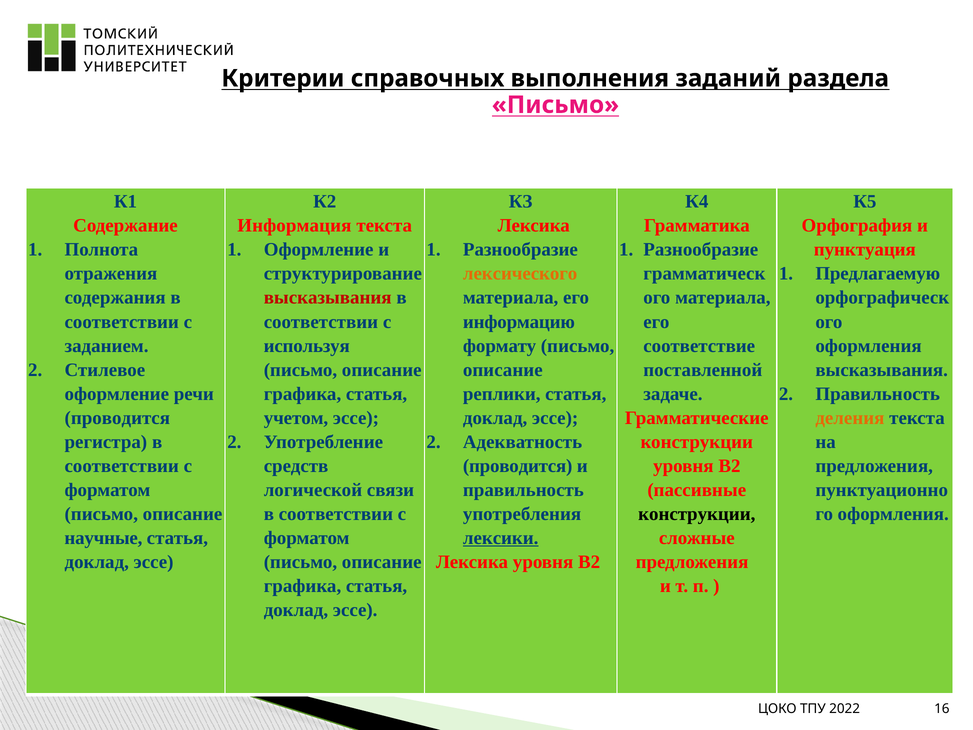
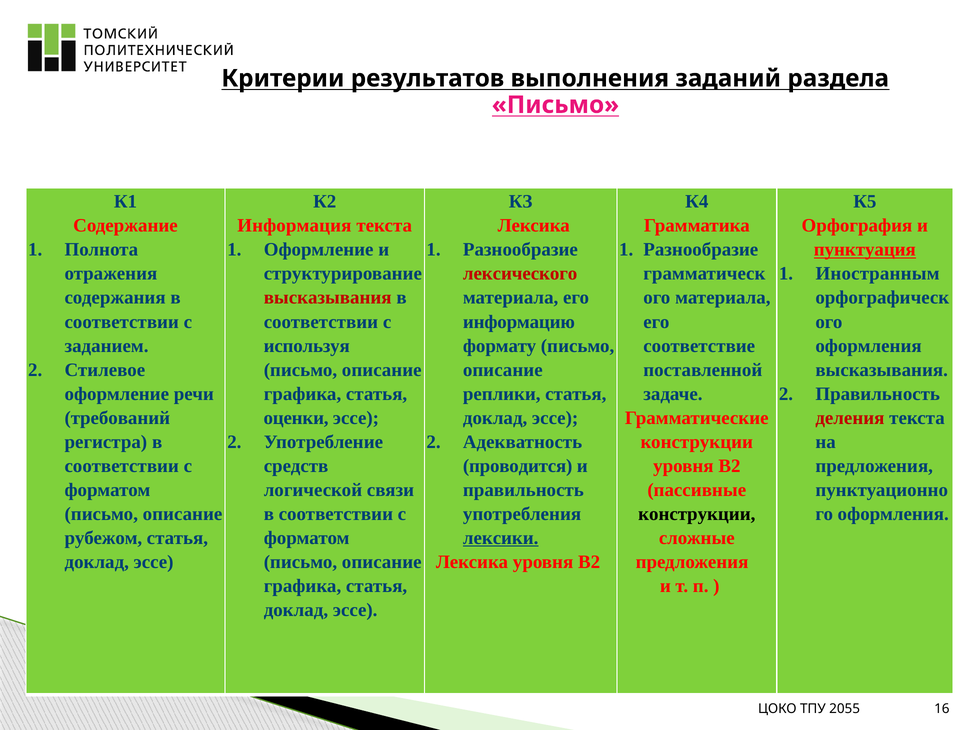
справочных: справочных -> результатов
пунктуация underline: none -> present
лексического colour: orange -> red
Предлагаемую: Предлагаемую -> Иностранным
проводится at (117, 418): проводится -> требований
учетом: учетом -> оценки
деления colour: orange -> red
научные: научные -> рубежом
2022: 2022 -> 2055
